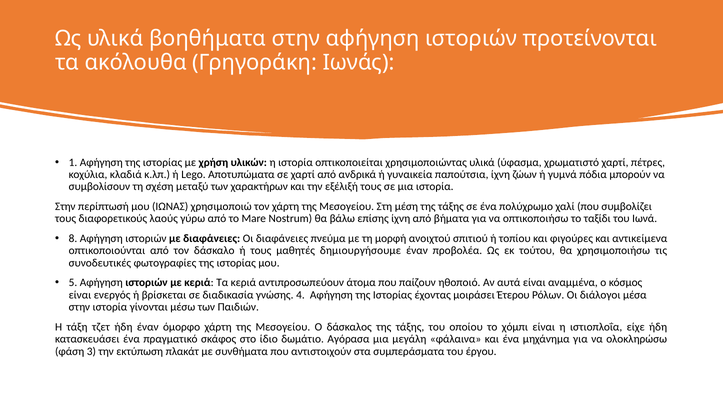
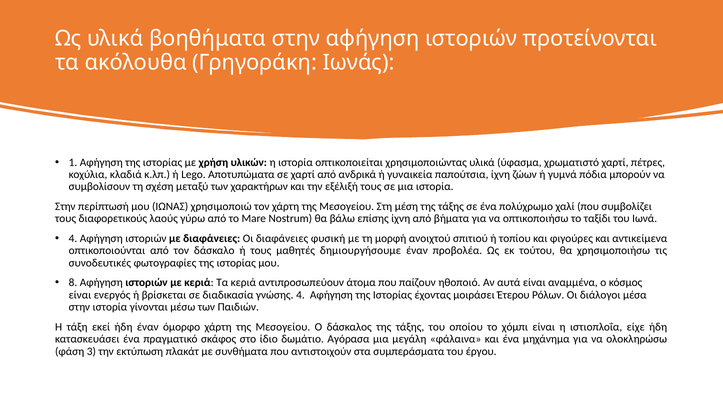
8 at (73, 238): 8 -> 4
πνεύμα: πνεύμα -> φυσική
5: 5 -> 8
τζετ: τζετ -> εκεί
